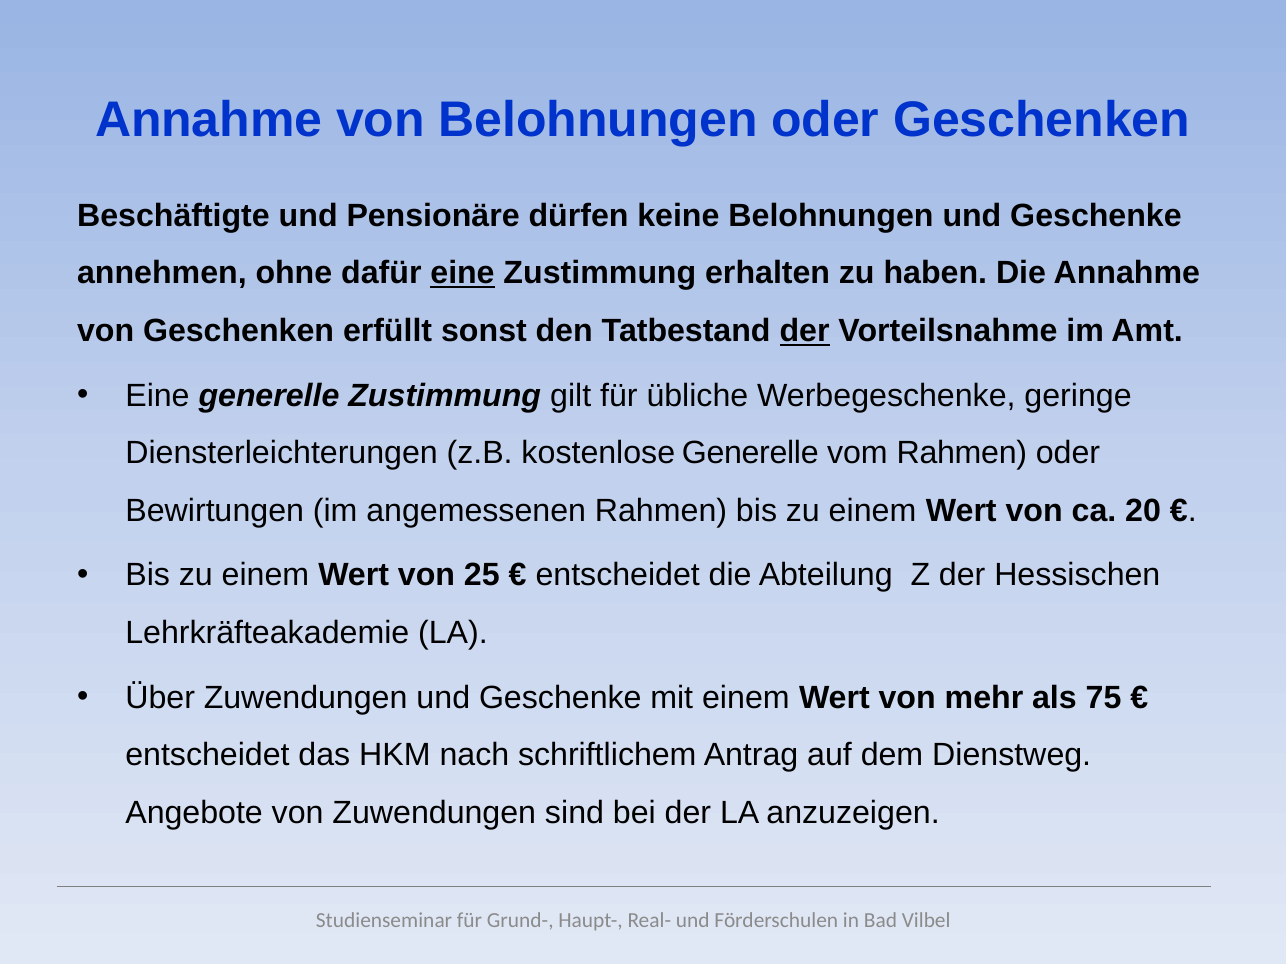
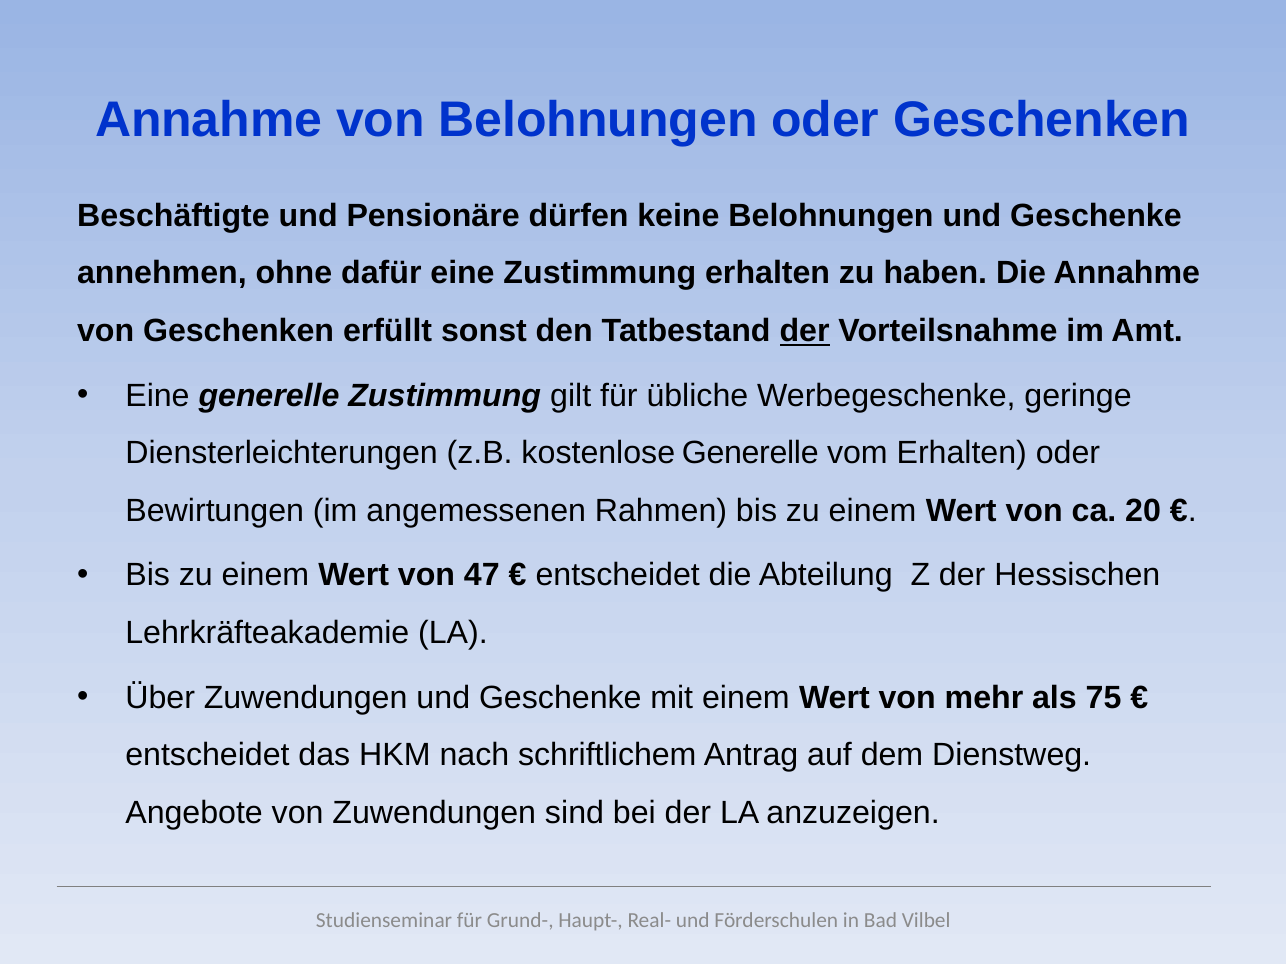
eine at (462, 273) underline: present -> none
vom Rahmen: Rahmen -> Erhalten
25: 25 -> 47
